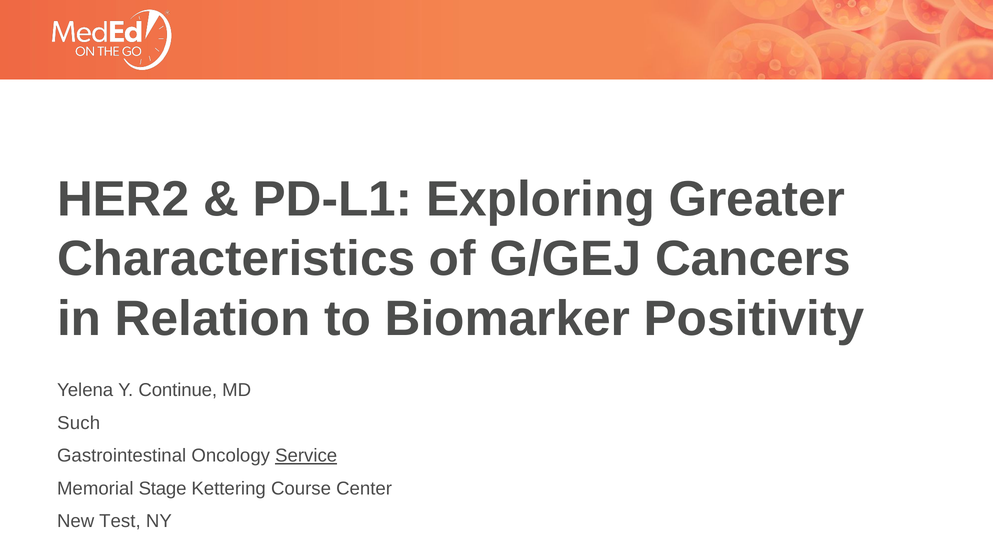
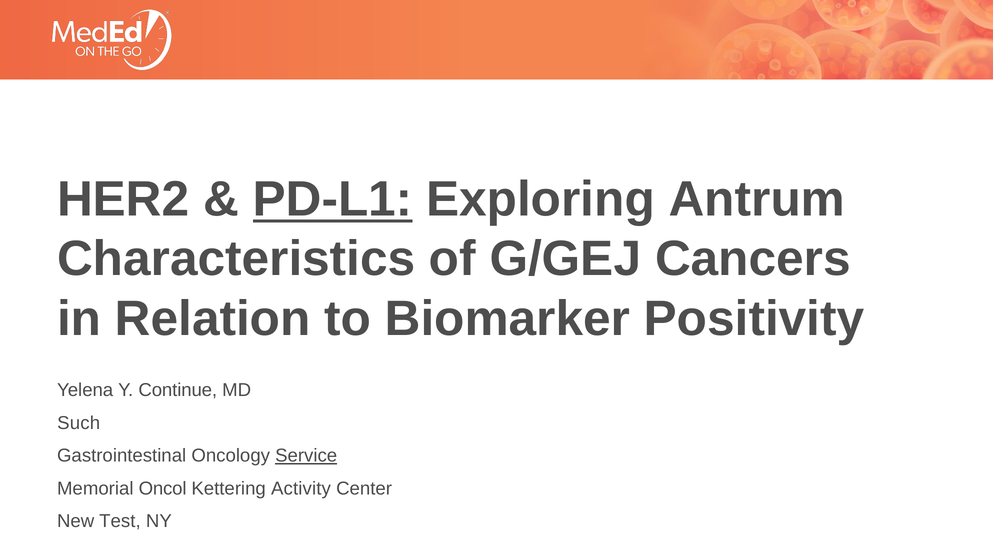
PD-L1 underline: none -> present
Greater: Greater -> Antrum
Stage: Stage -> Oncol
Course: Course -> Activity
